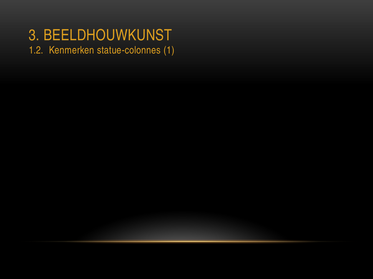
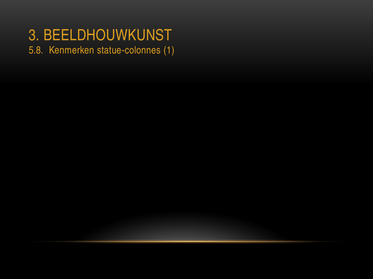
1.2: 1.2 -> 5.8
